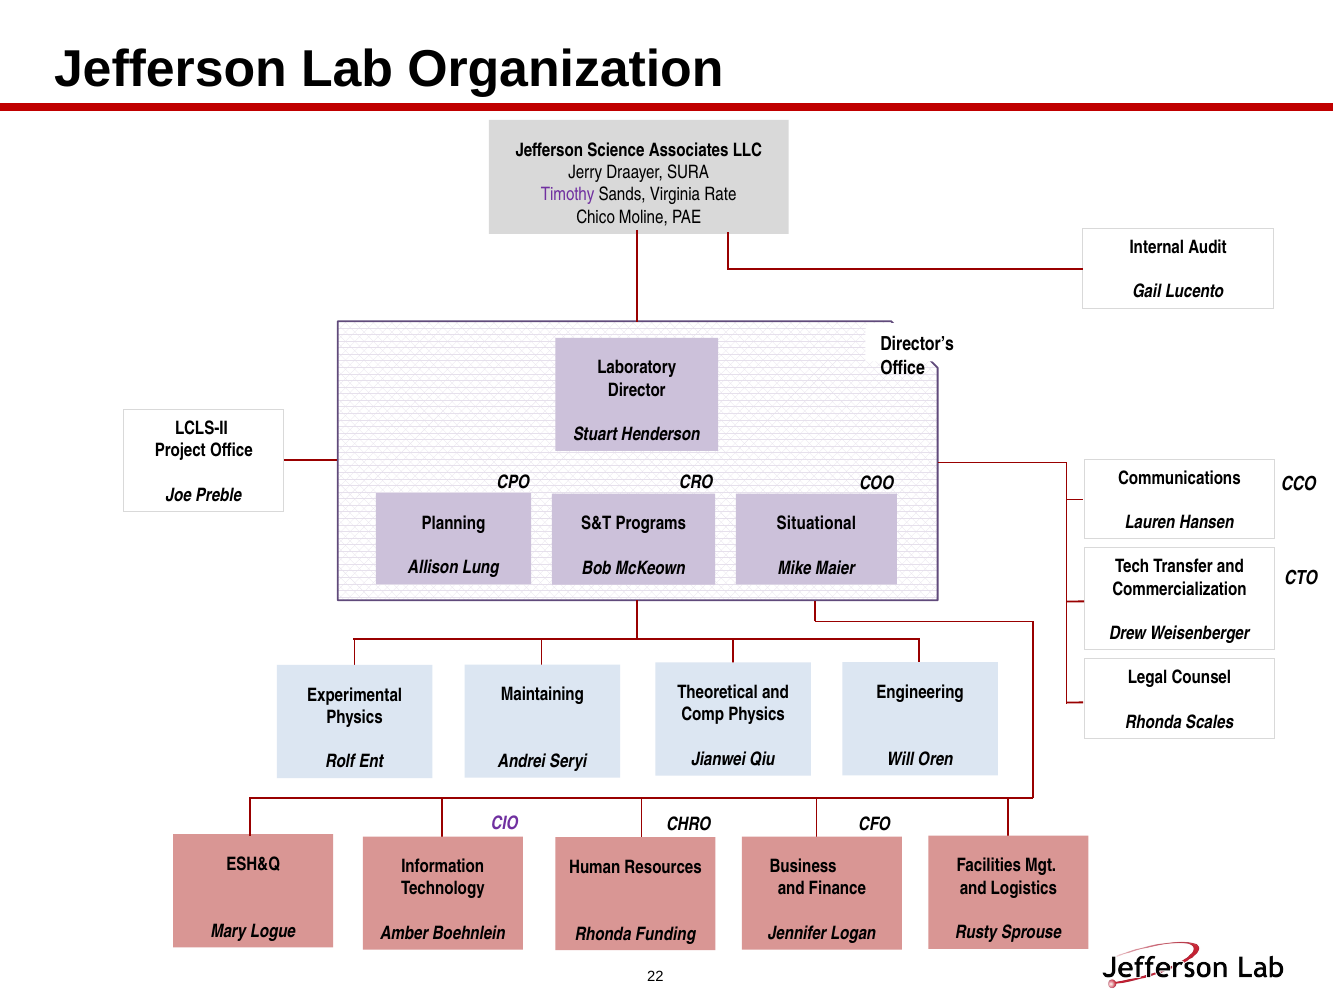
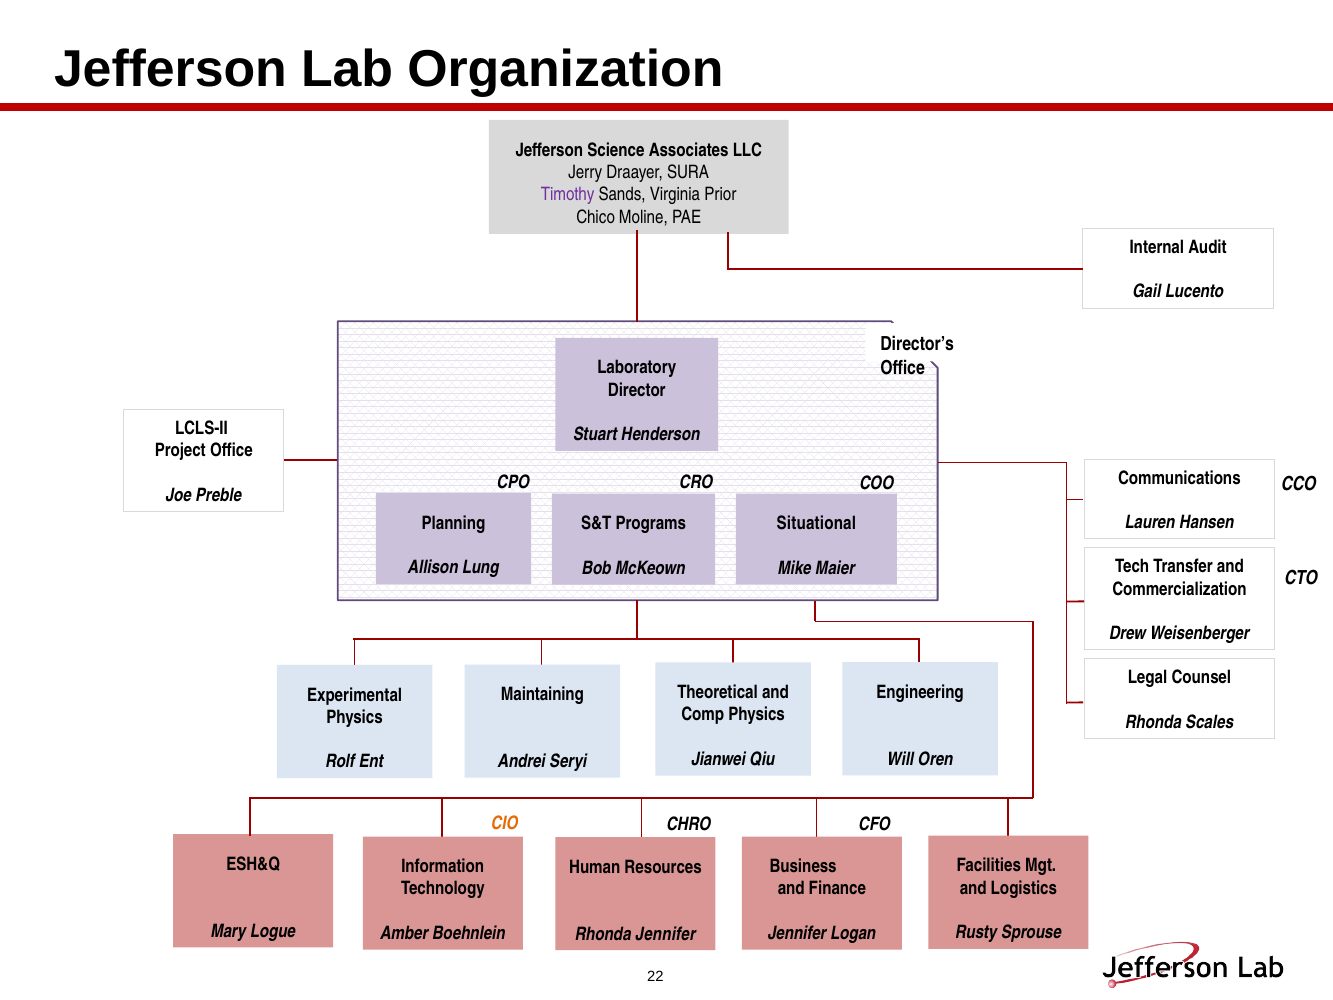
Rate: Rate -> Prior
CIO colour: purple -> orange
Rhonda Funding: Funding -> Jennifer
